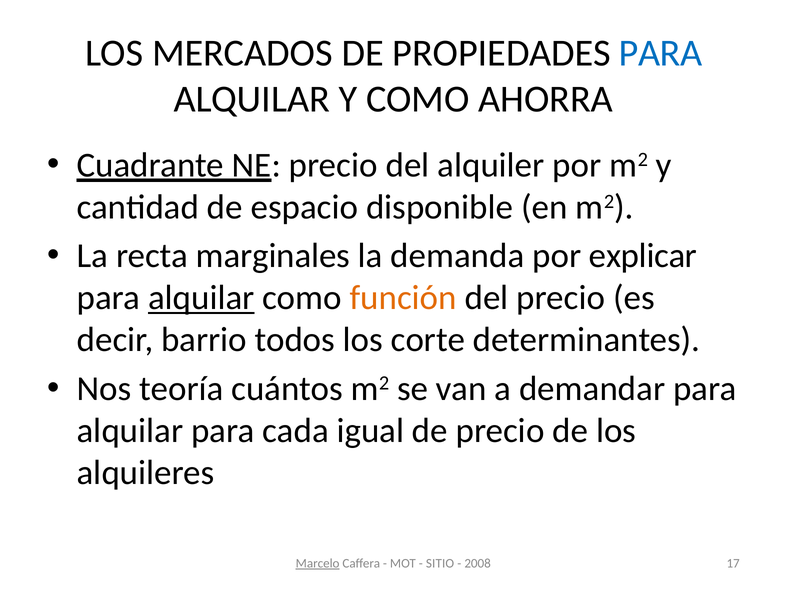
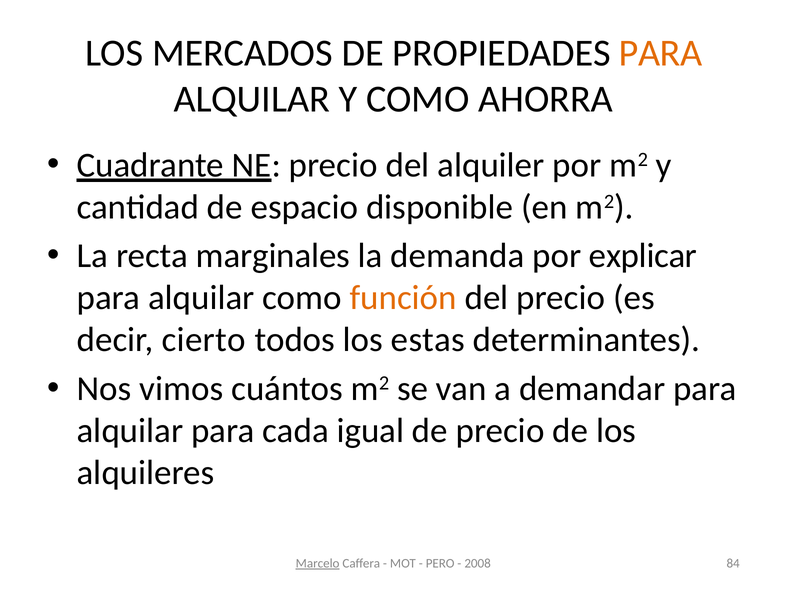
PARA at (660, 53) colour: blue -> orange
alquilar at (201, 298) underline: present -> none
barrio: barrio -> cierto
corte: corte -> estas
teoría: teoría -> vimos
SITIO: SITIO -> PERO
17: 17 -> 84
